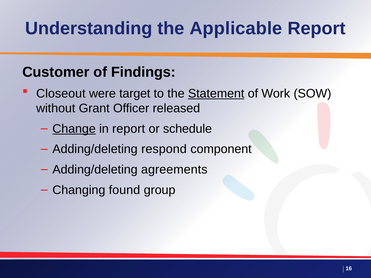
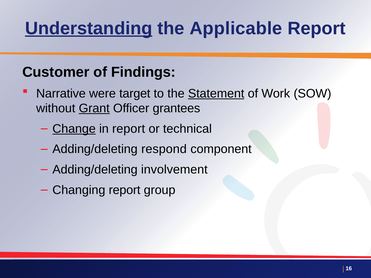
Understanding underline: none -> present
Closeout: Closeout -> Narrative
Grant underline: none -> present
released: released -> grantees
schedule: schedule -> technical
agreements: agreements -> involvement
Changing found: found -> report
